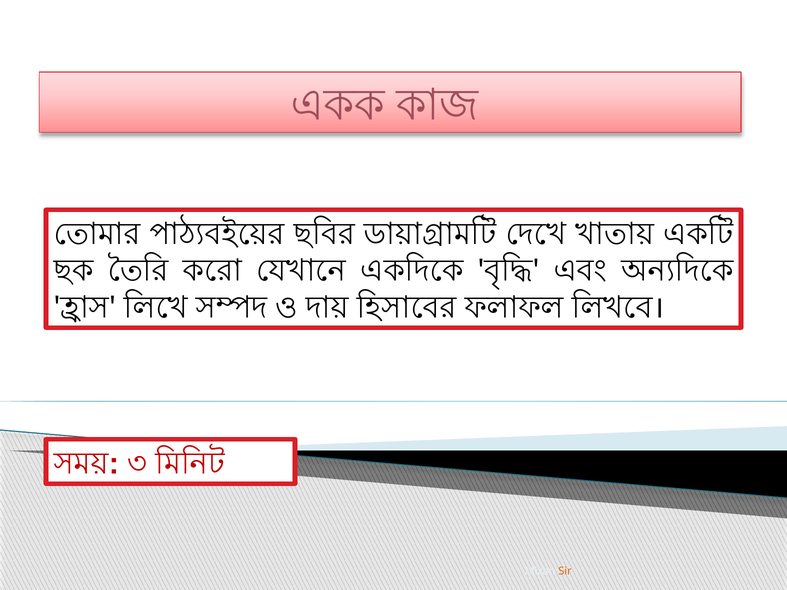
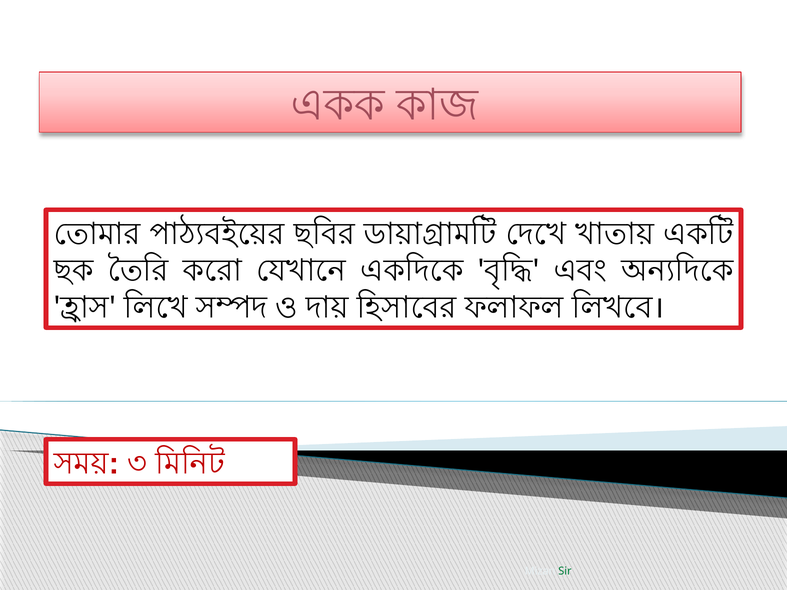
Sir colour: orange -> green
